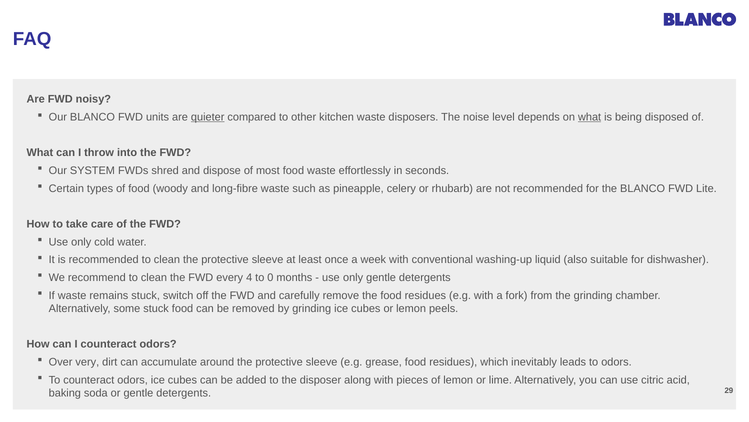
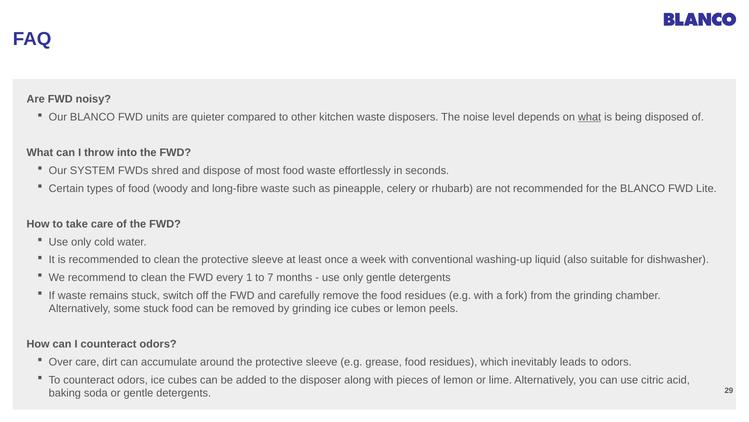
quieter underline: present -> none
4: 4 -> 1
0: 0 -> 7
Over very: very -> care
